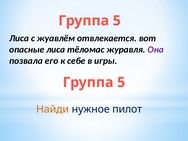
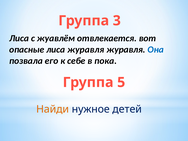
5 at (117, 21): 5 -> 3
лиса тёломас: тёломас -> журавля
Она colour: purple -> blue
игры: игры -> пока
пилот: пилот -> детей
